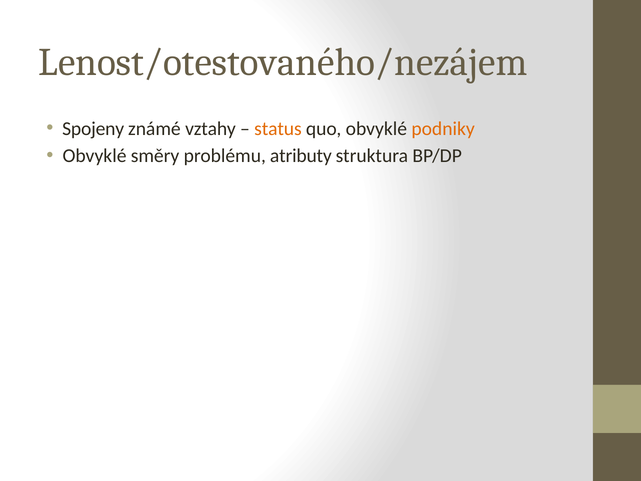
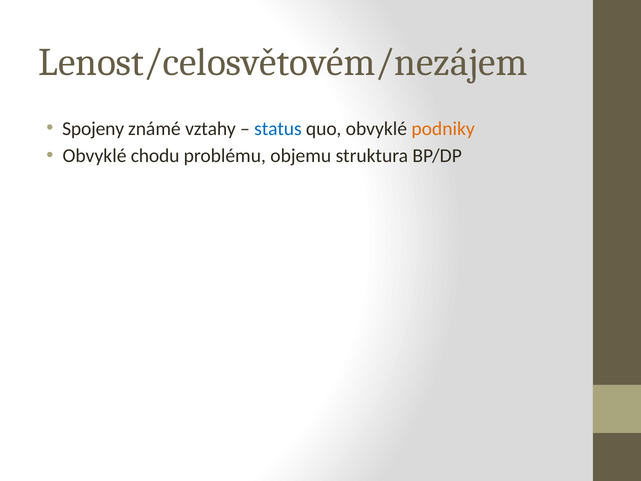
Lenost/otestovaného/nezájem: Lenost/otestovaného/nezájem -> Lenost/celosvětovém/nezájem
status colour: orange -> blue
směry: směry -> chodu
atributy: atributy -> objemu
